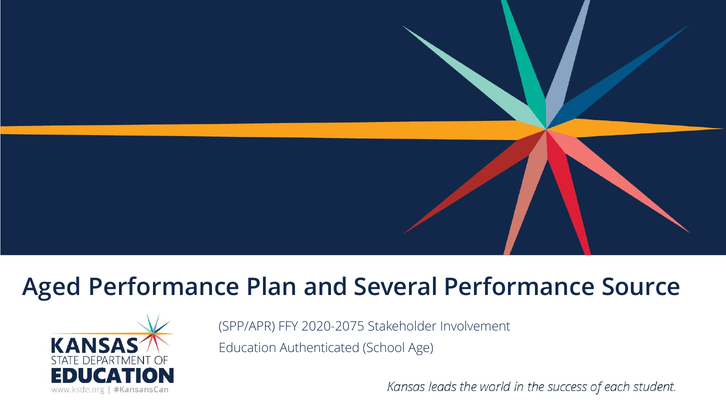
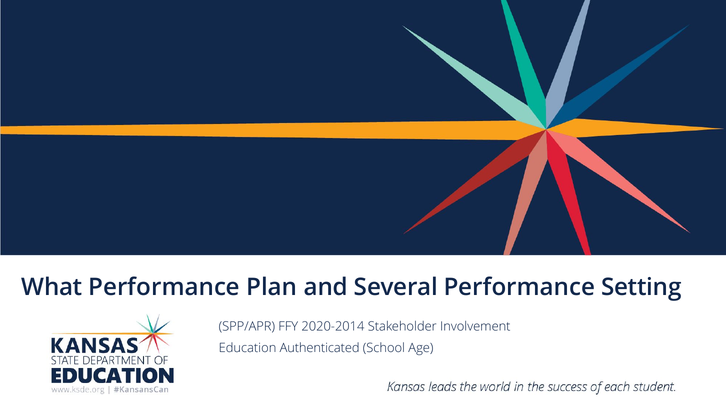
Aged: Aged -> What
Source: Source -> Setting
2020-2075: 2020-2075 -> 2020-2014
